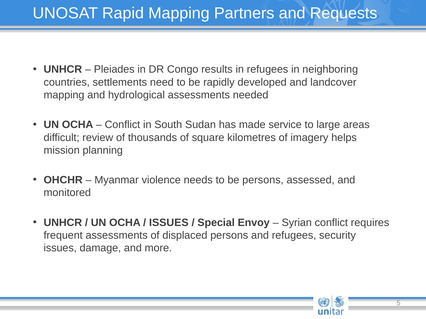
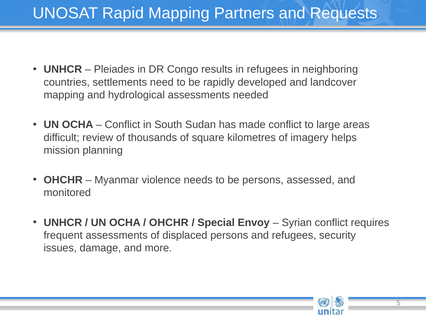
made service: service -> conflict
ISSUES at (169, 223): ISSUES -> OHCHR
